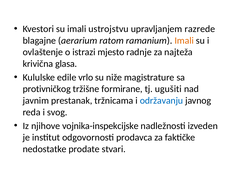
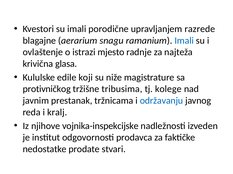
ustrojstvu: ustrojstvu -> porodične
ratom: ratom -> snagu
Imali at (184, 41) colour: orange -> blue
vrlo: vrlo -> koji
formirane: formirane -> tribusima
ugušiti: ugušiti -> kolege
svog: svog -> kralj
